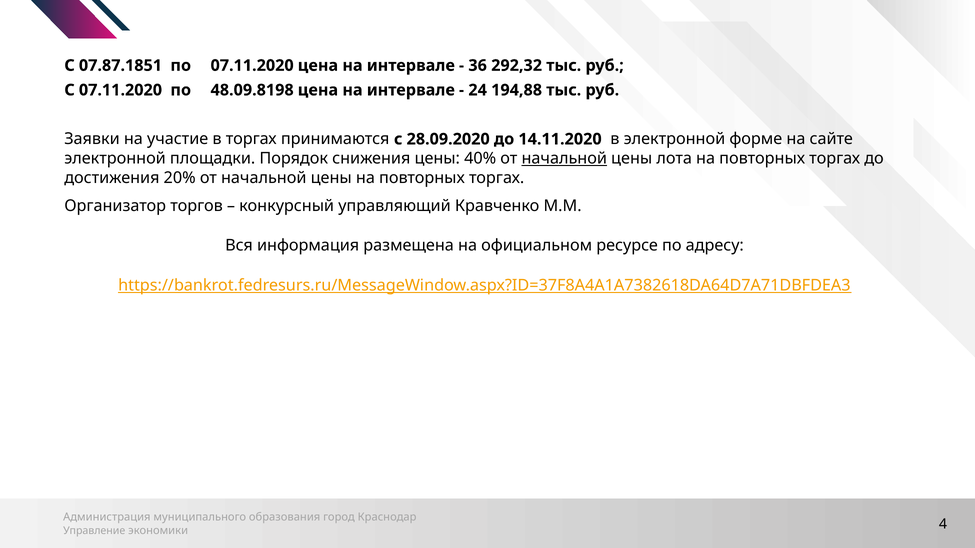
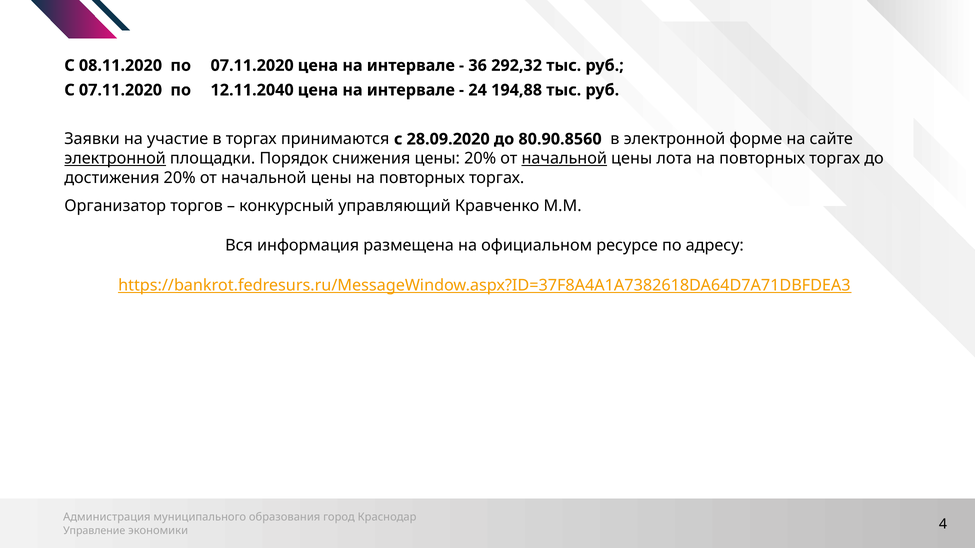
07.87.1851: 07.87.1851 -> 08.11.2020
48.09.8198: 48.09.8198 -> 12.11.2040
14.11.2020: 14.11.2020 -> 80.90.8560
электронной at (115, 159) underline: none -> present
цены 40%: 40% -> 20%
